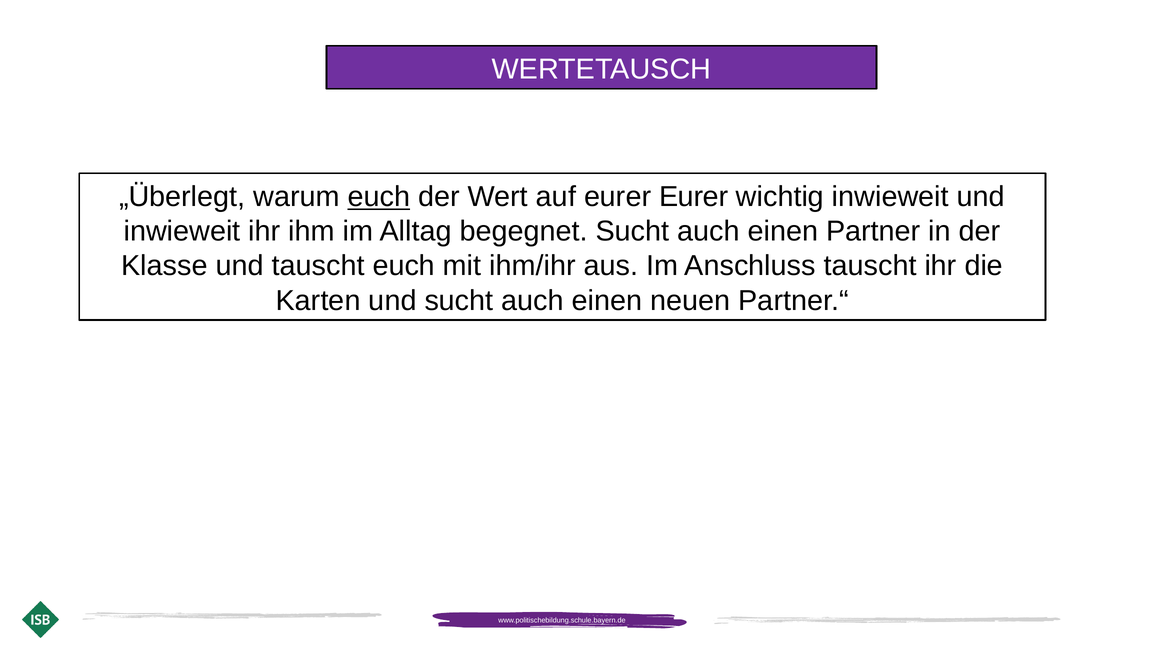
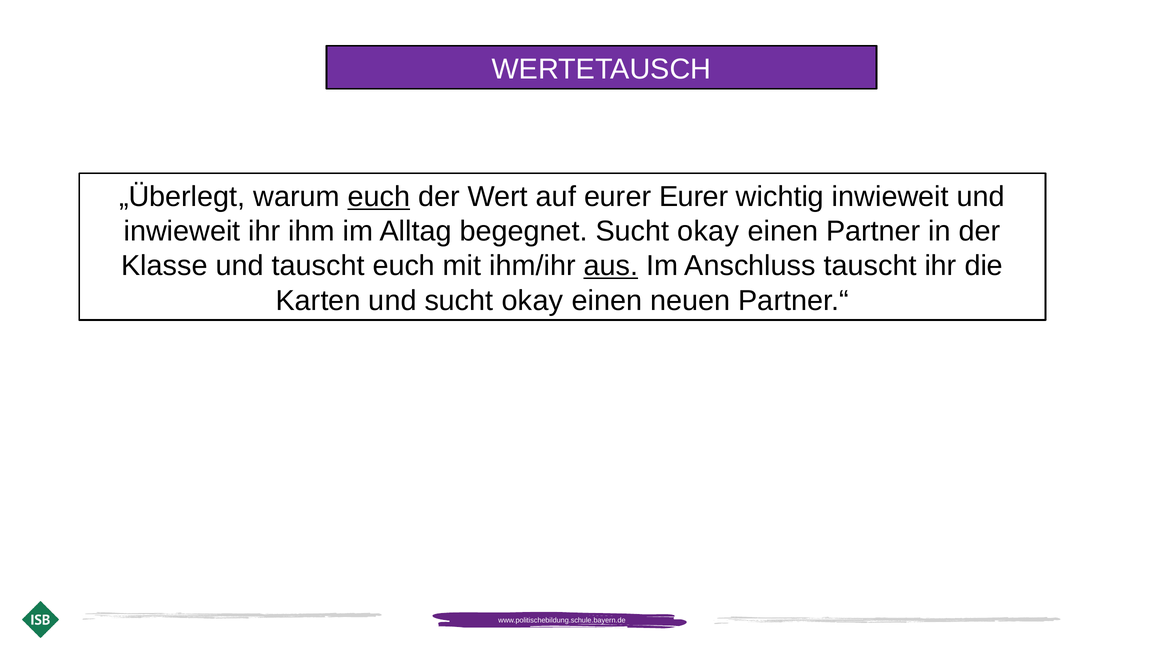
begegnet Sucht auch: auch -> okay
aus underline: none -> present
und sucht auch: auch -> okay
